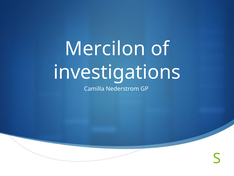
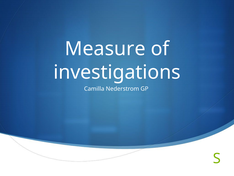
Mercilon: Mercilon -> Measure
